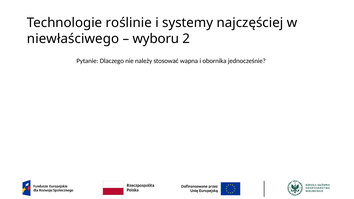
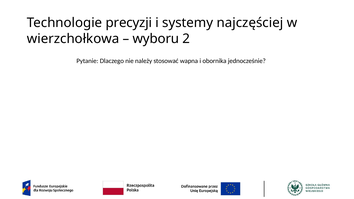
roślinie: roślinie -> precyzji
niewłaściwego: niewłaściwego -> wierzchołkowa
